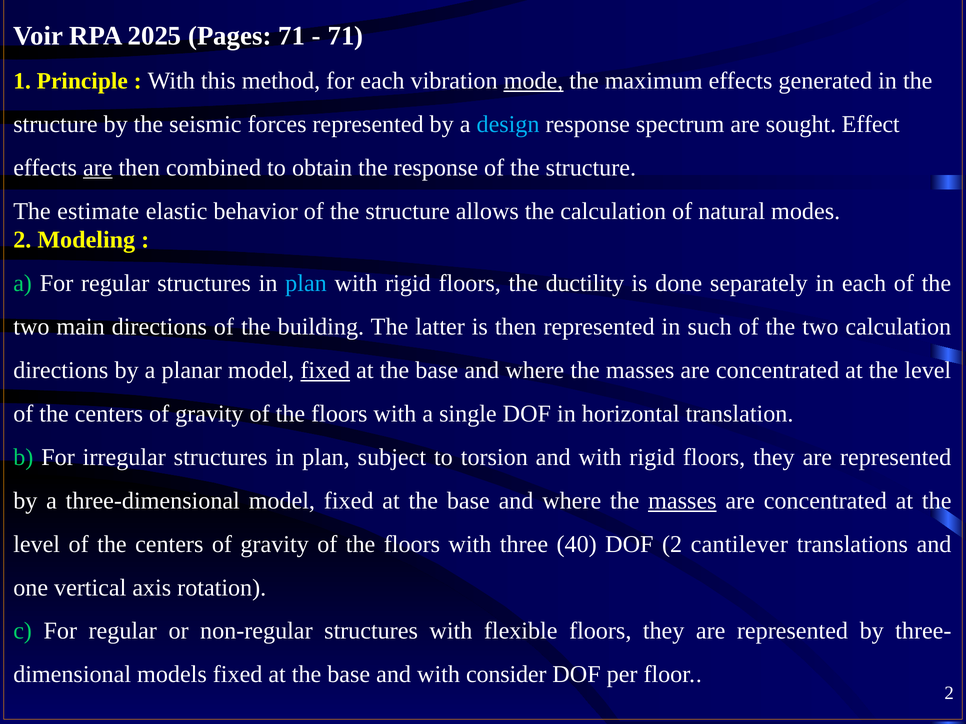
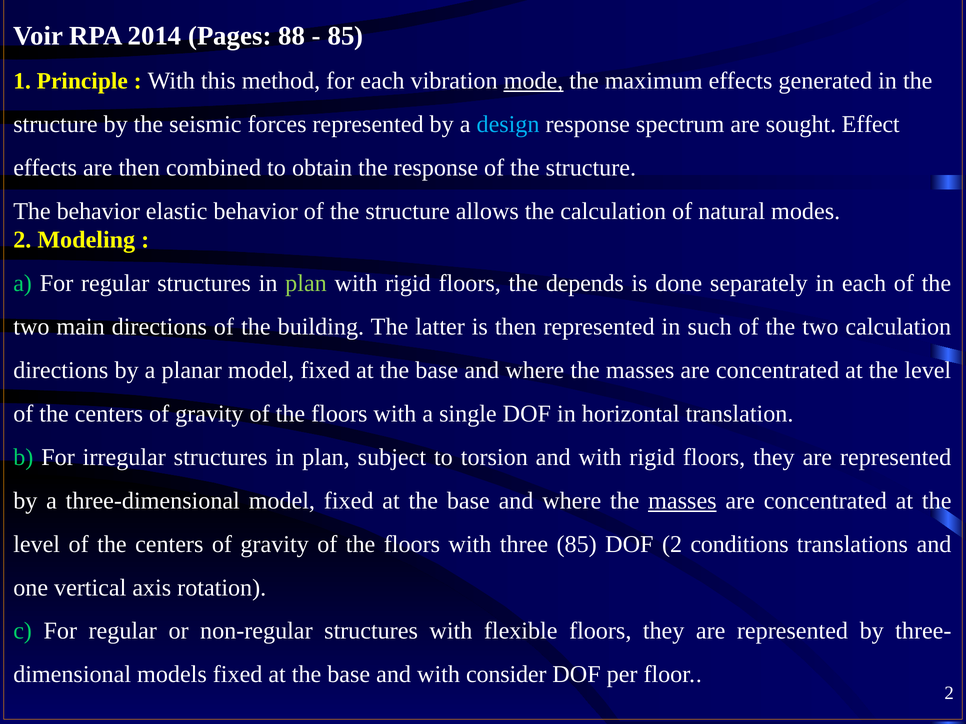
2025: 2025 -> 2014
Pages 71: 71 -> 88
71 at (346, 36): 71 -> 85
are at (98, 168) underline: present -> none
The estimate: estimate -> behavior
plan at (306, 284) colour: light blue -> light green
ductility: ductility -> depends
fixed at (325, 371) underline: present -> none
three 40: 40 -> 85
cantilever: cantilever -> conditions
